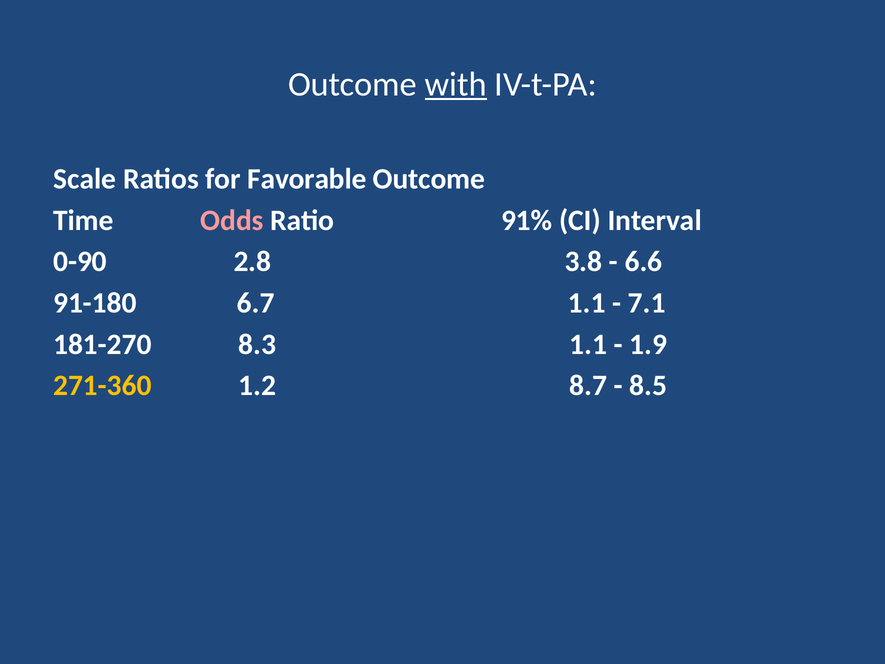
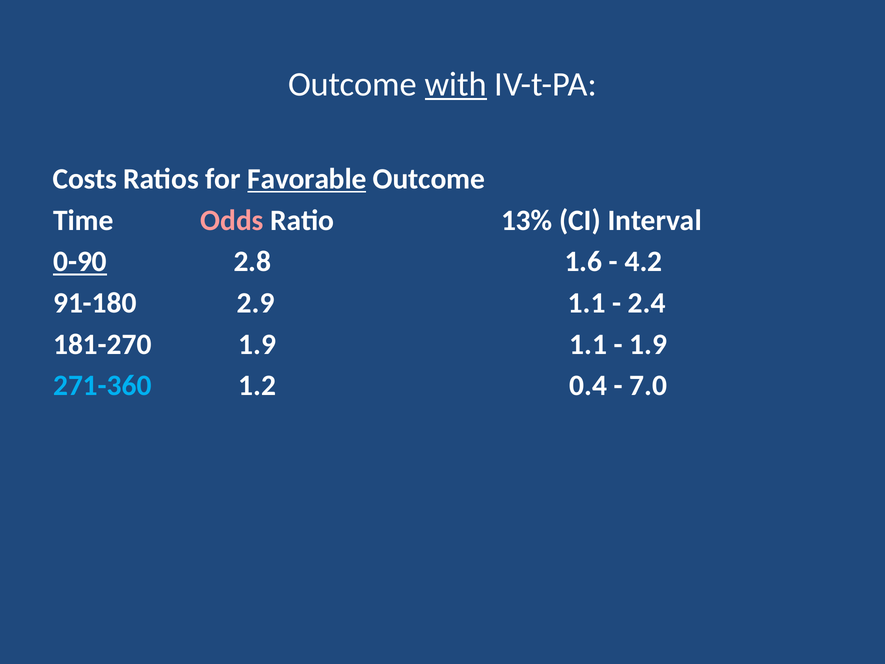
Scale: Scale -> Costs
Favorable underline: none -> present
91%: 91% -> 13%
0-90 underline: none -> present
3.8: 3.8 -> 1.6
6.6: 6.6 -> 4.2
6.7: 6.7 -> 2.9
7.1: 7.1 -> 2.4
181-270 8.3: 8.3 -> 1.9
271-360 colour: yellow -> light blue
8.7: 8.7 -> 0.4
8.5: 8.5 -> 7.0
